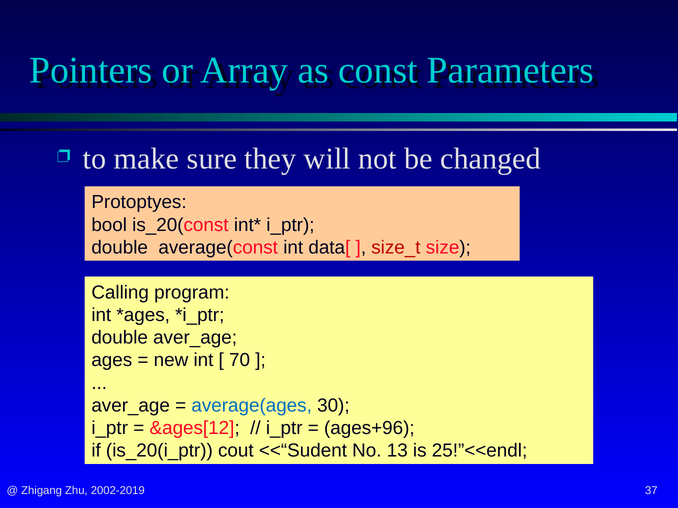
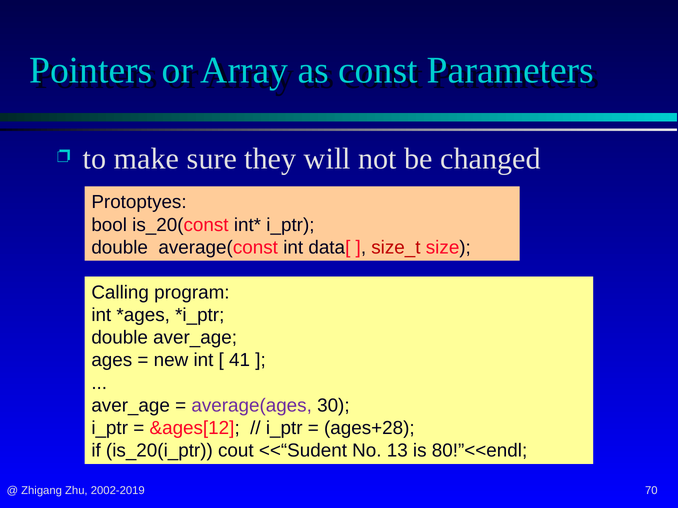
70: 70 -> 41
average(ages colour: blue -> purple
ages+96: ages+96 -> ages+28
25!”<<endl: 25!”<<endl -> 80!”<<endl
37: 37 -> 70
